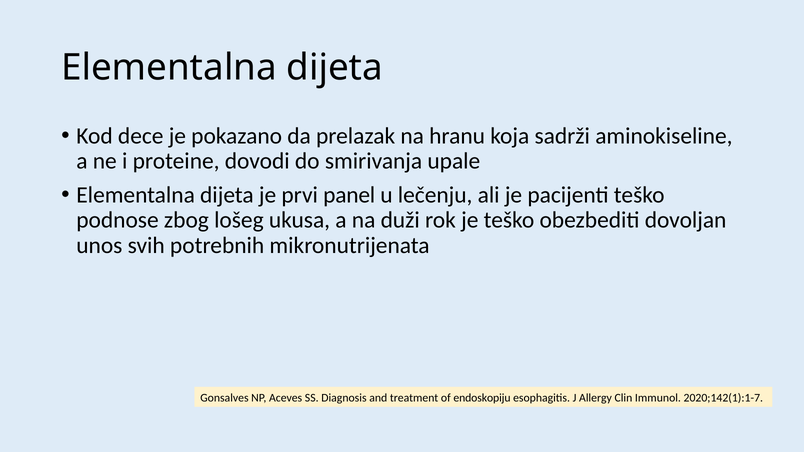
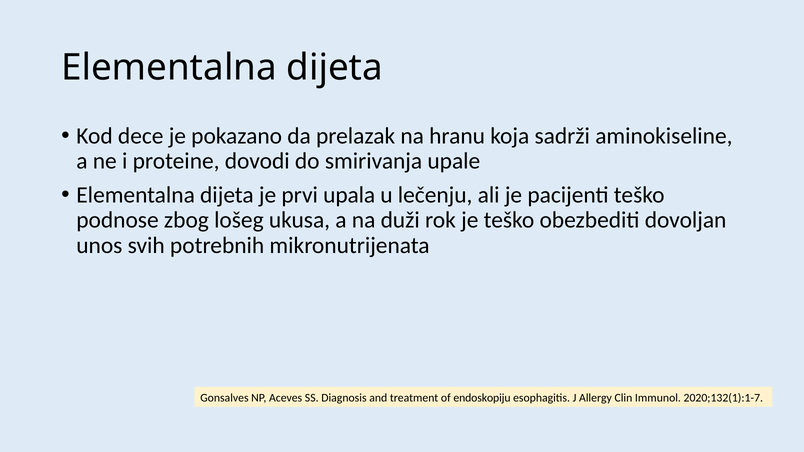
panel: panel -> upala
2020;142(1):1-7: 2020;142(1):1-7 -> 2020;132(1):1-7
